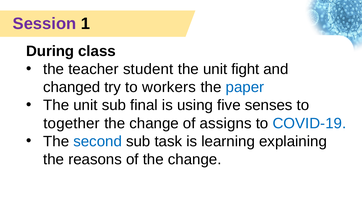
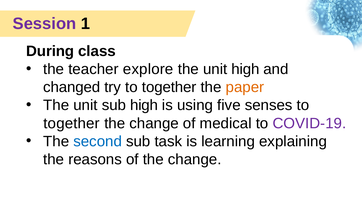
student: student -> explore
unit fight: fight -> high
try to workers: workers -> together
paper colour: blue -> orange
sub final: final -> high
assigns: assigns -> medical
COVID-19 colour: blue -> purple
